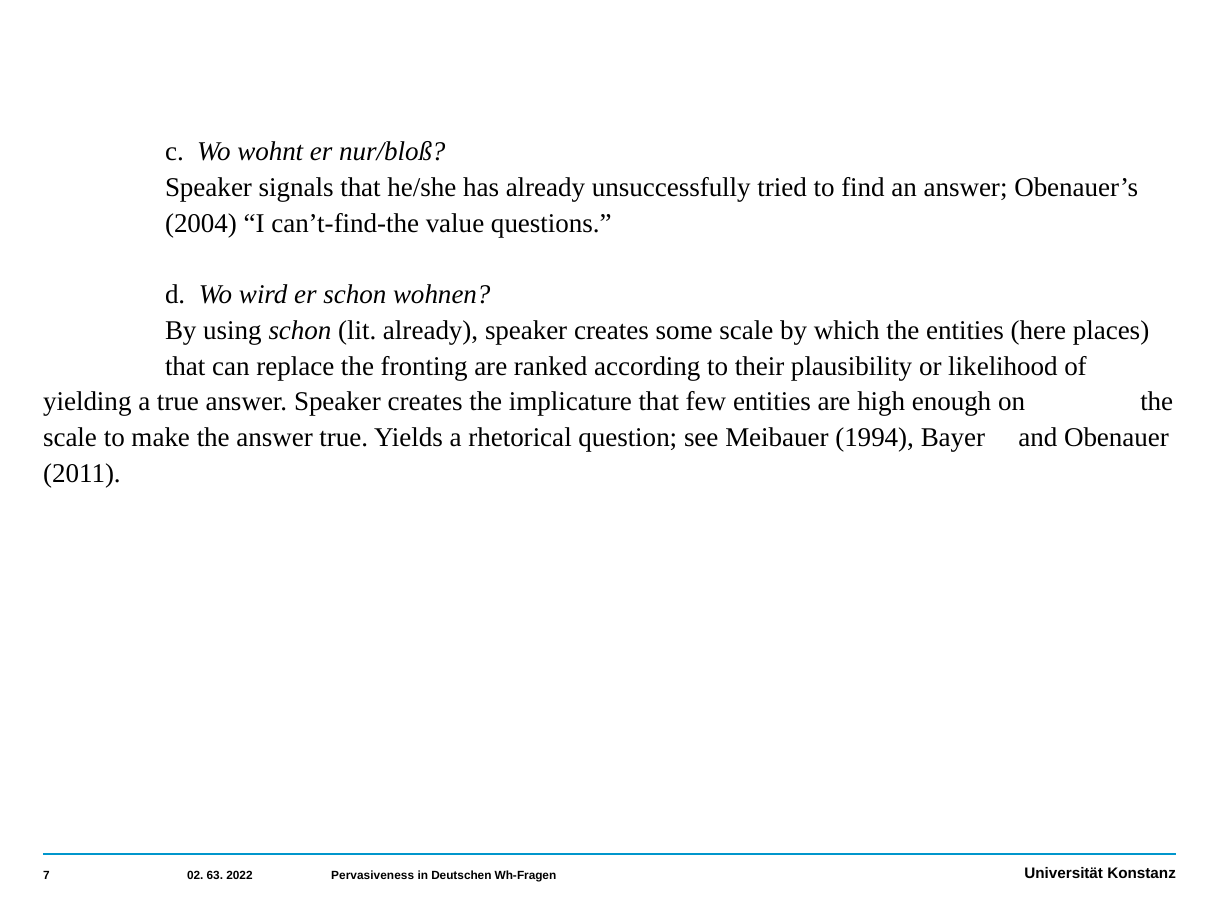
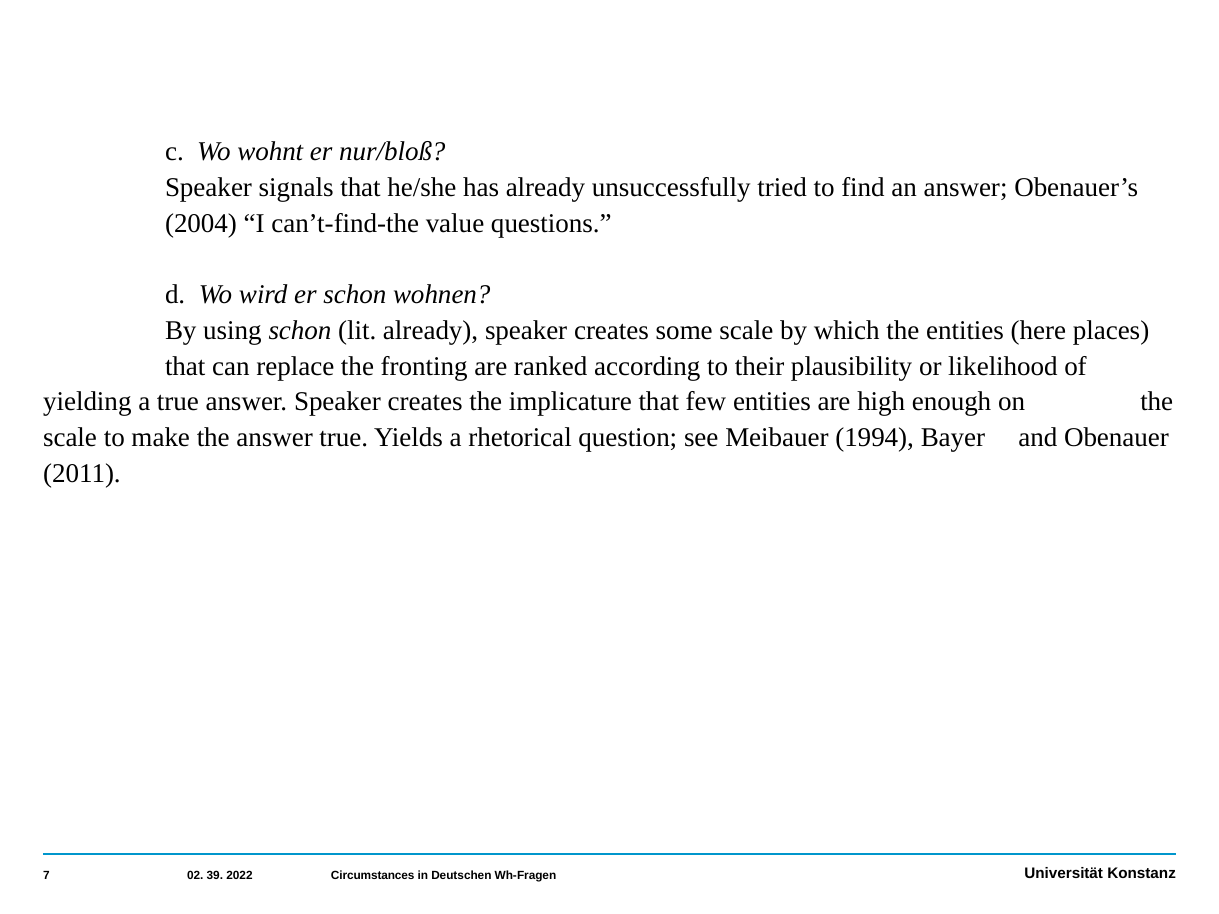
63: 63 -> 39
Pervasiveness: Pervasiveness -> Circumstances
